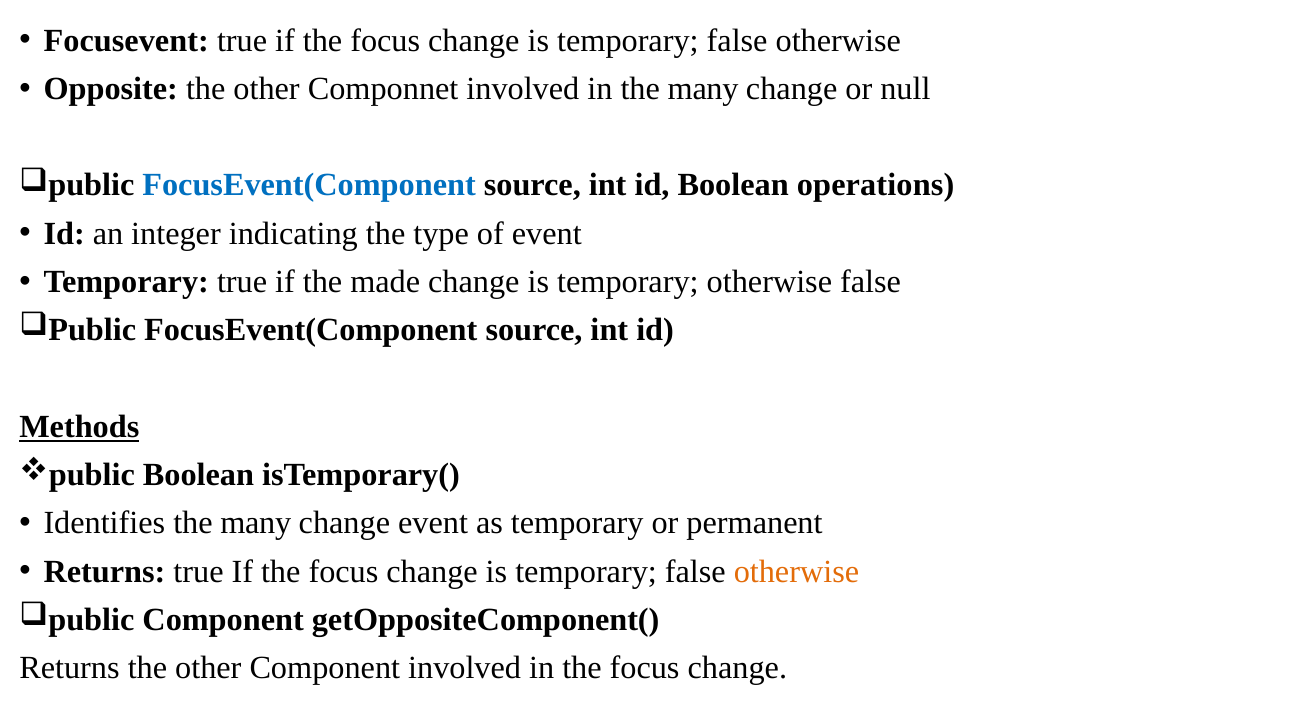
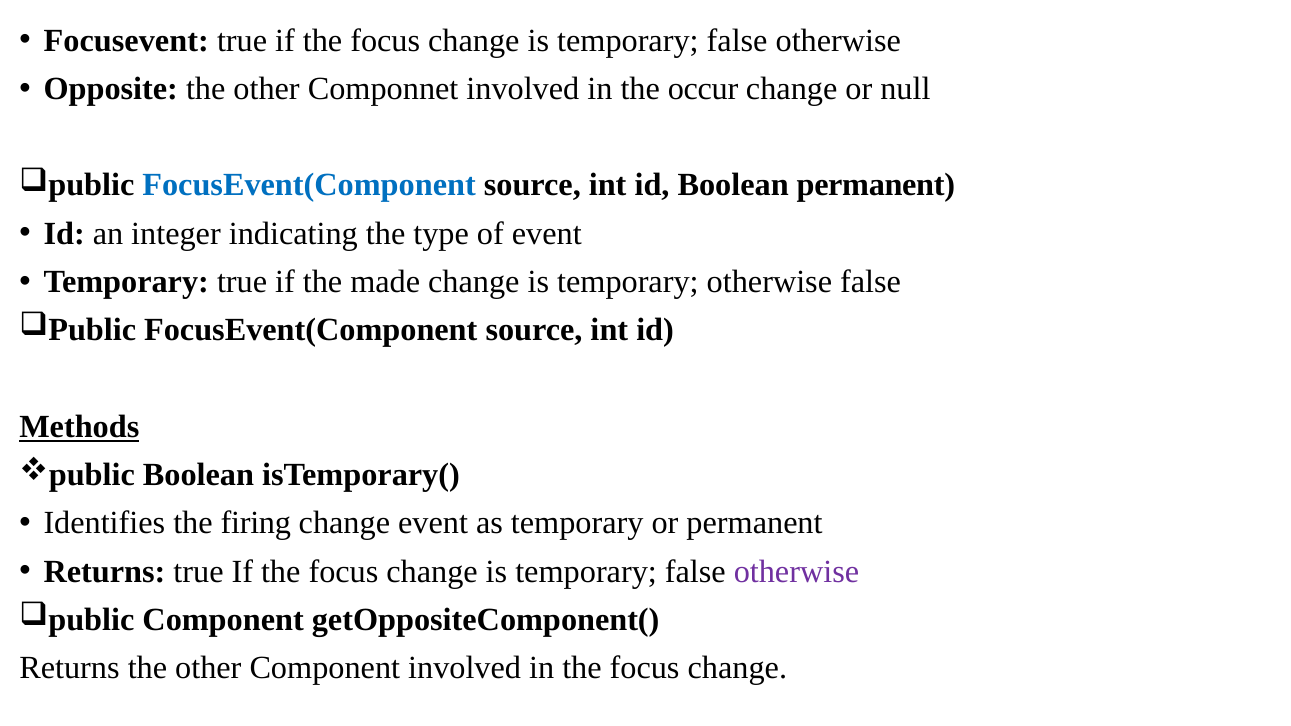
in the many: many -> occur
Boolean operations: operations -> permanent
Identifies the many: many -> firing
otherwise at (796, 572) colour: orange -> purple
